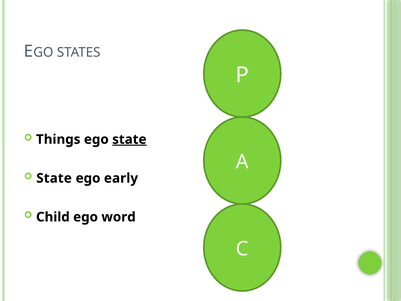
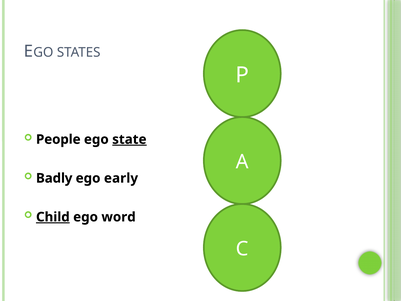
Things: Things -> People
State at (54, 178): State -> Badly
Child underline: none -> present
